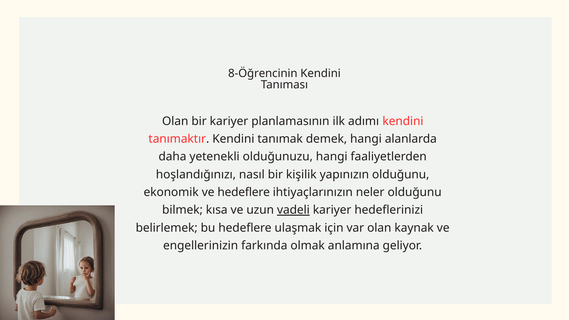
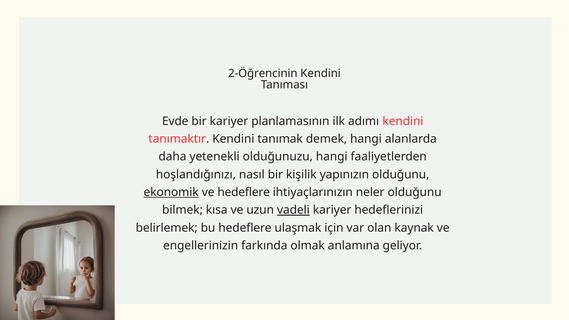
8-Öğrencinin: 8-Öğrencinin -> 2-Öğrencinin
Olan at (175, 121): Olan -> Evde
ekonomik underline: none -> present
